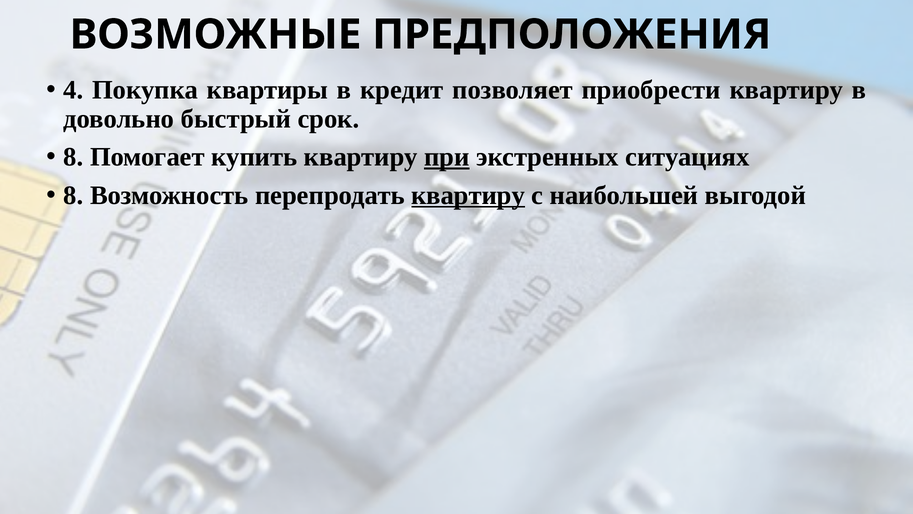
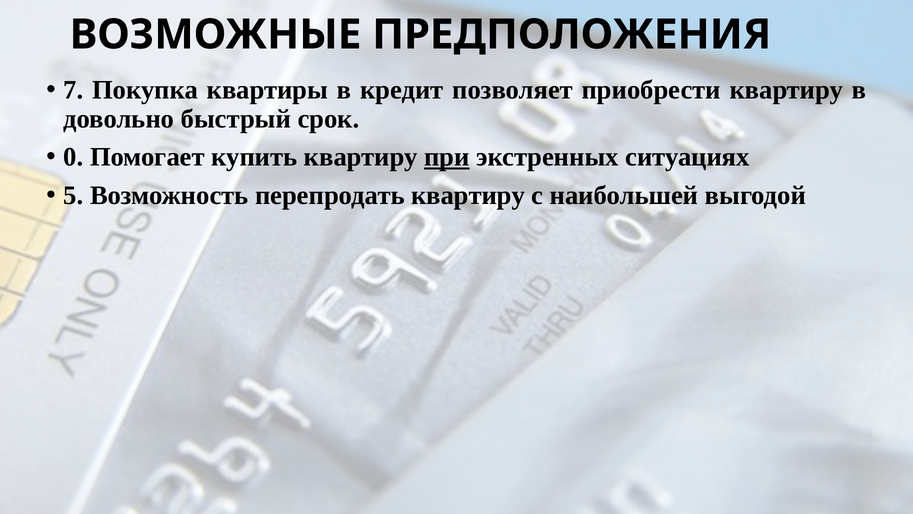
4: 4 -> 7
8 at (73, 157): 8 -> 0
8 at (73, 195): 8 -> 5
квартиру at (468, 195) underline: present -> none
